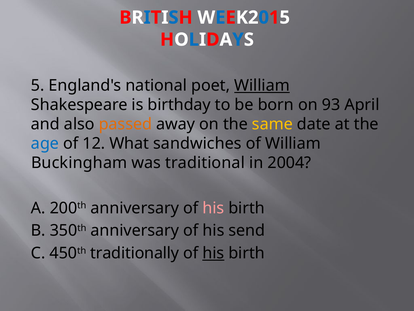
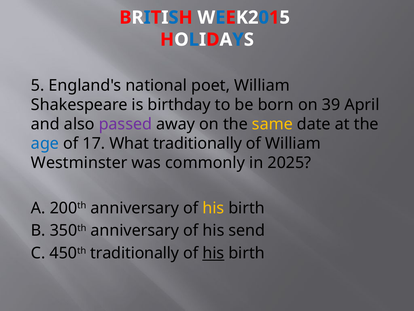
William at (262, 85) underline: present -> none
93: 93 -> 39
passed colour: orange -> purple
12: 12 -> 17
What sandwiches: sandwiches -> traditionally
Buckingham: Buckingham -> Westminster
traditional: traditional -> commonly
2004: 2004 -> 2025
his at (213, 208) colour: pink -> yellow
